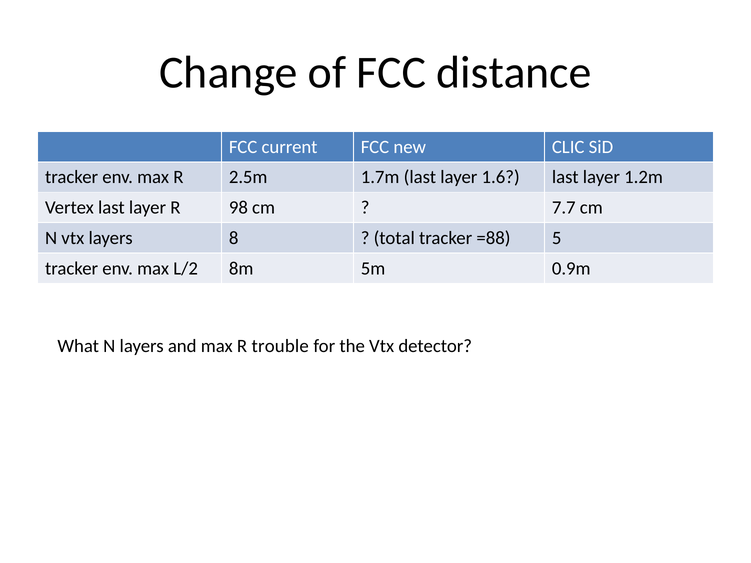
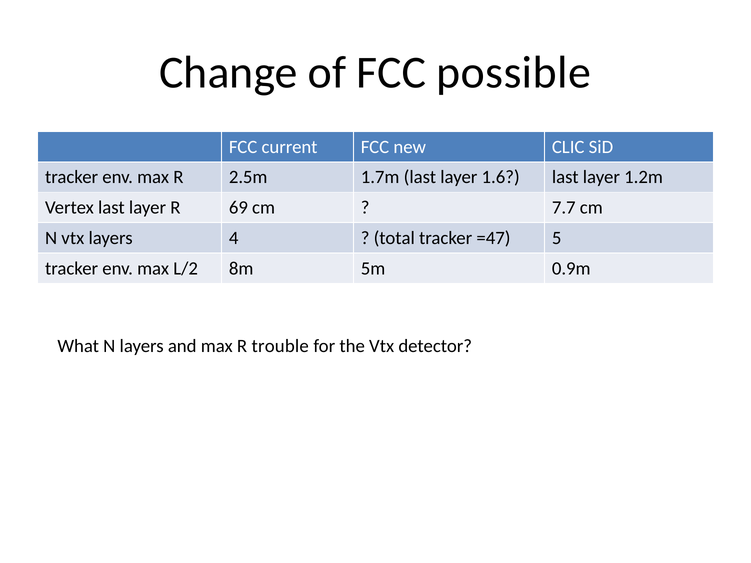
distance: distance -> possible
98: 98 -> 69
8: 8 -> 4
=88: =88 -> =47
